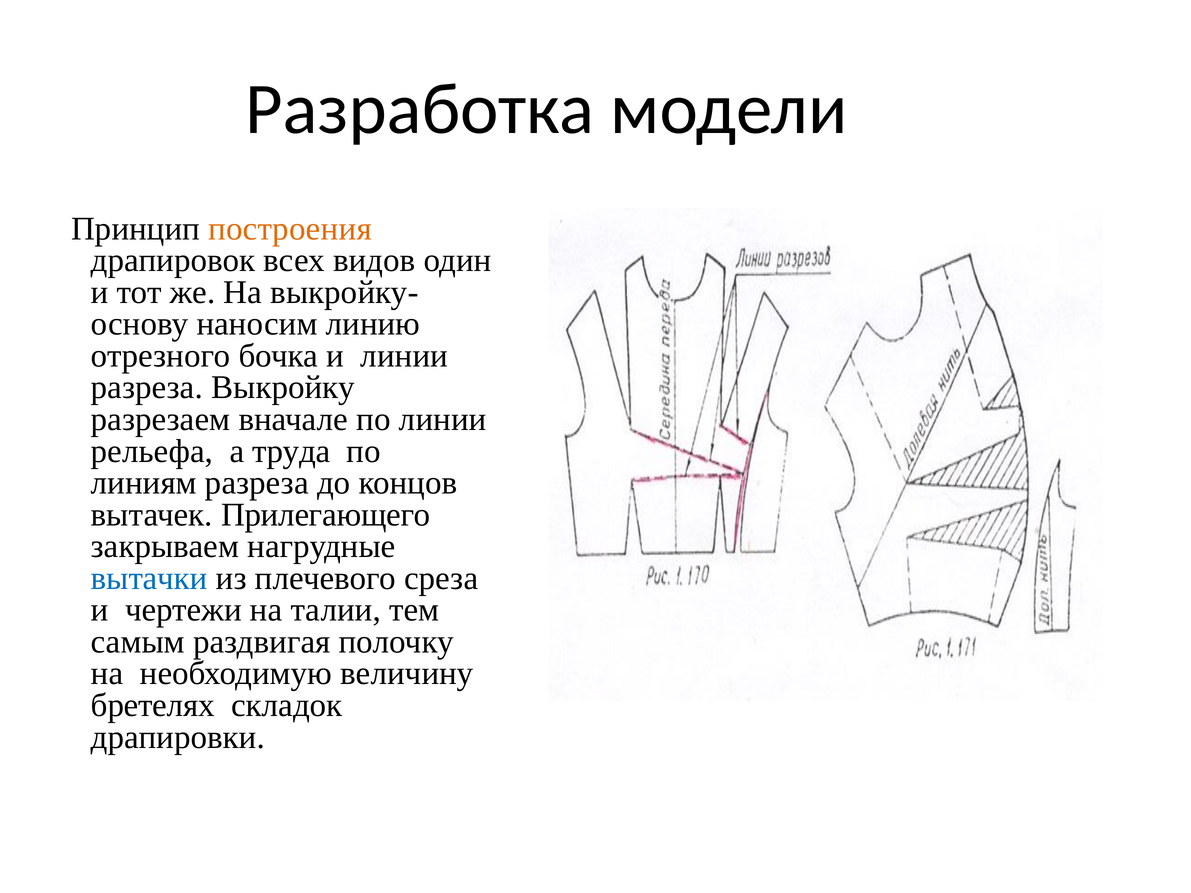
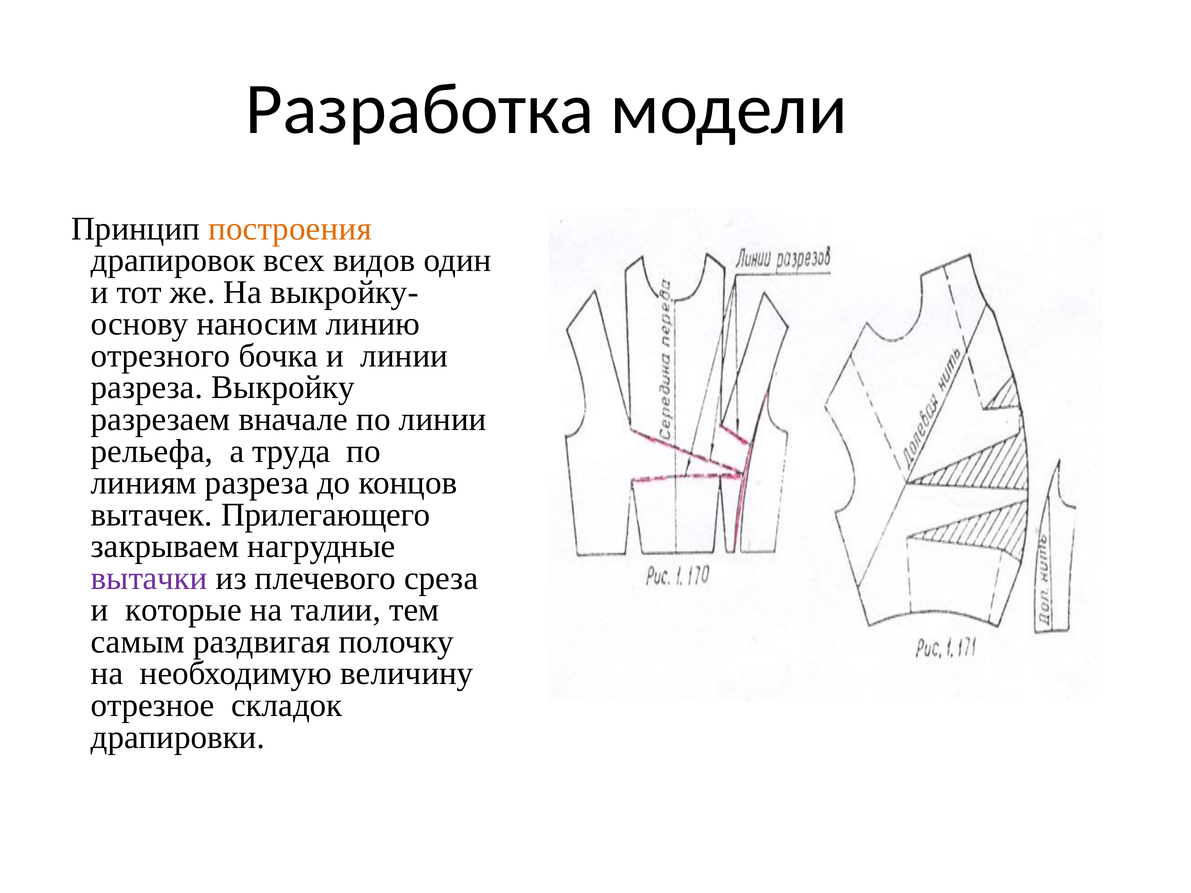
вытачки colour: blue -> purple
чертежи: чертежи -> которые
бретелях: бретелях -> отрезное
